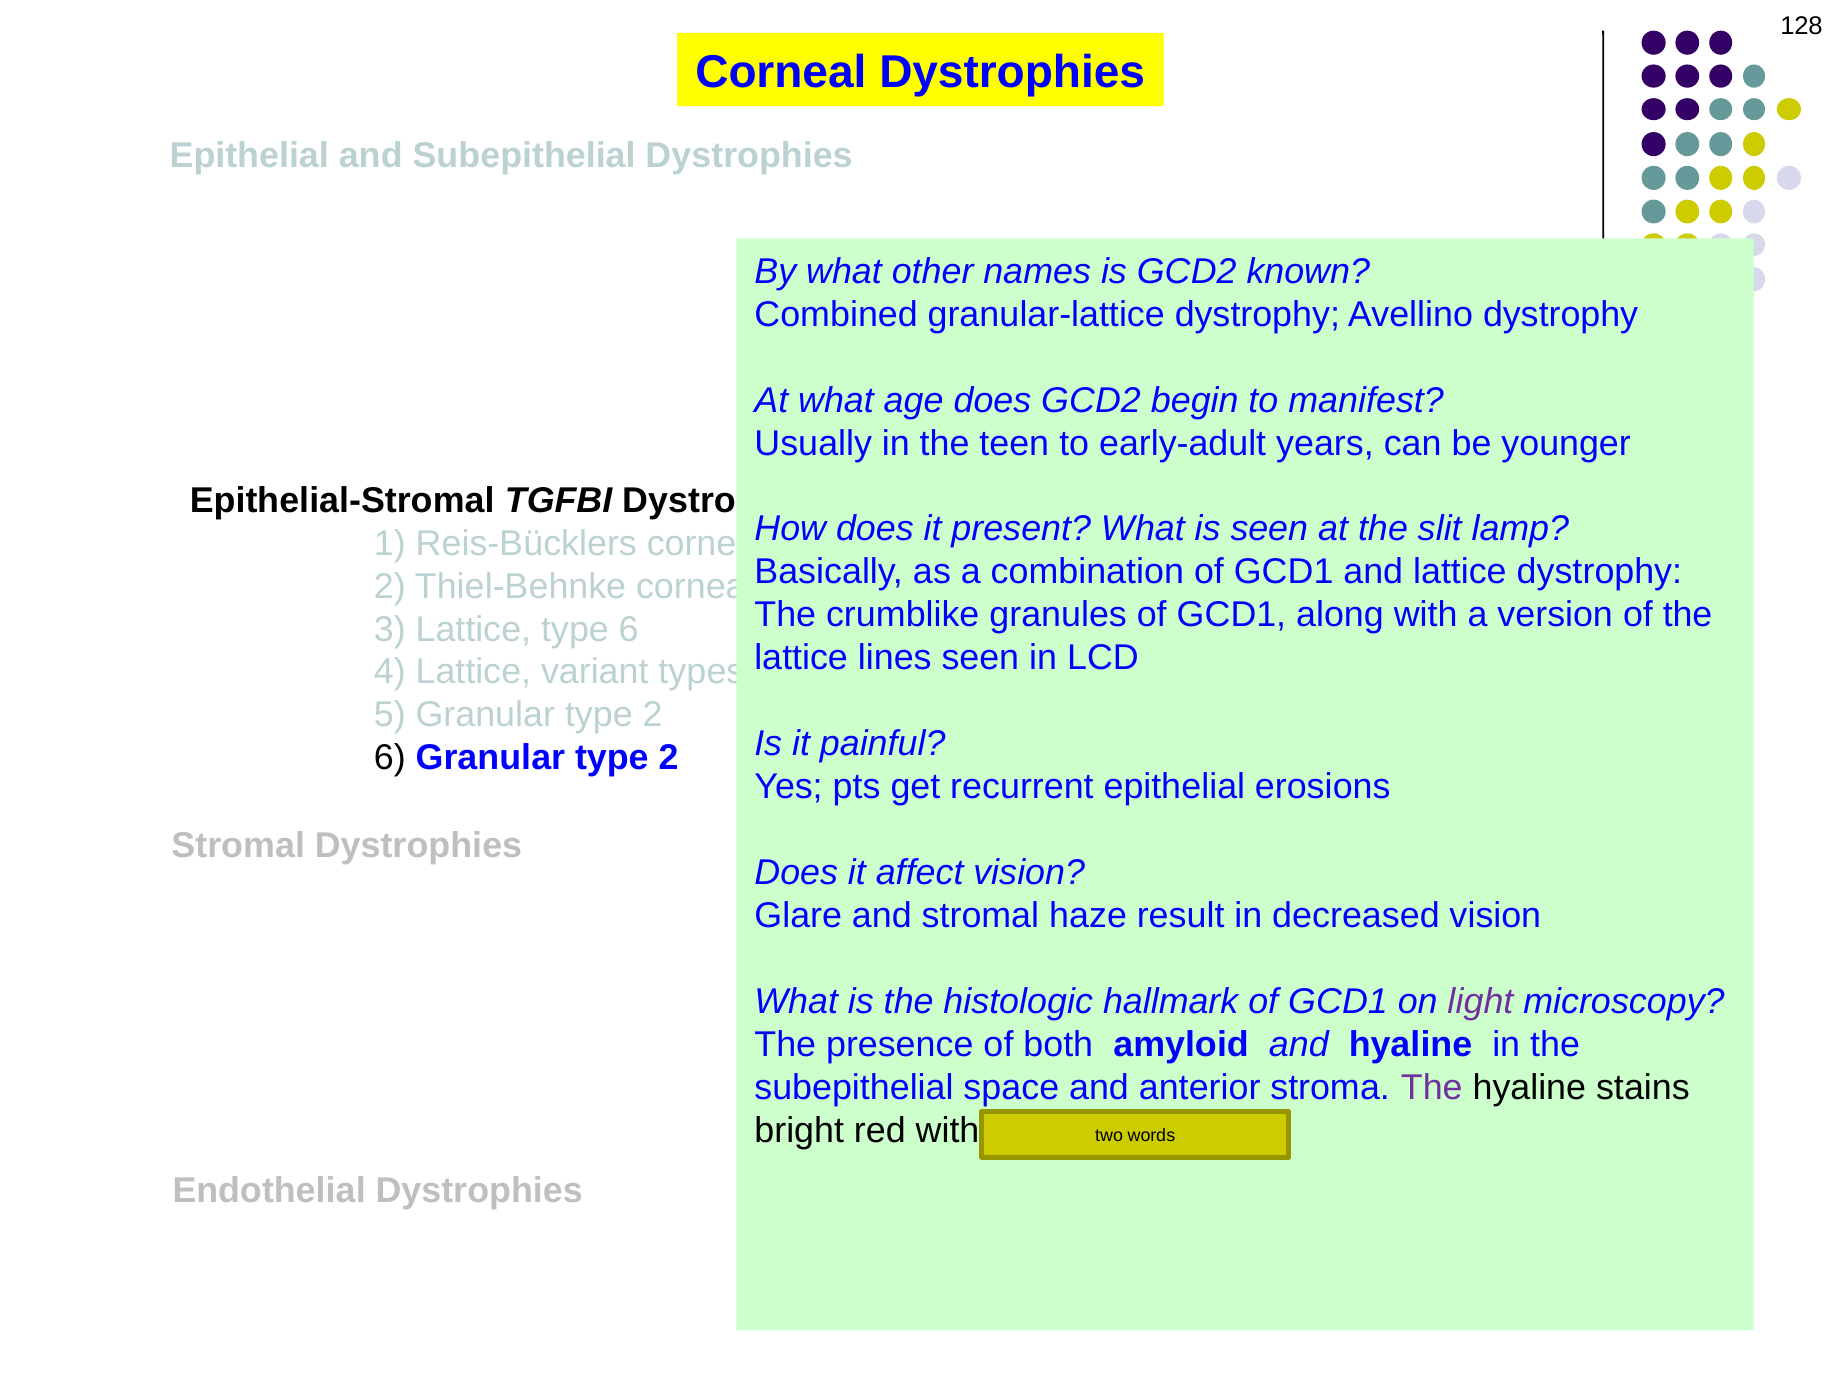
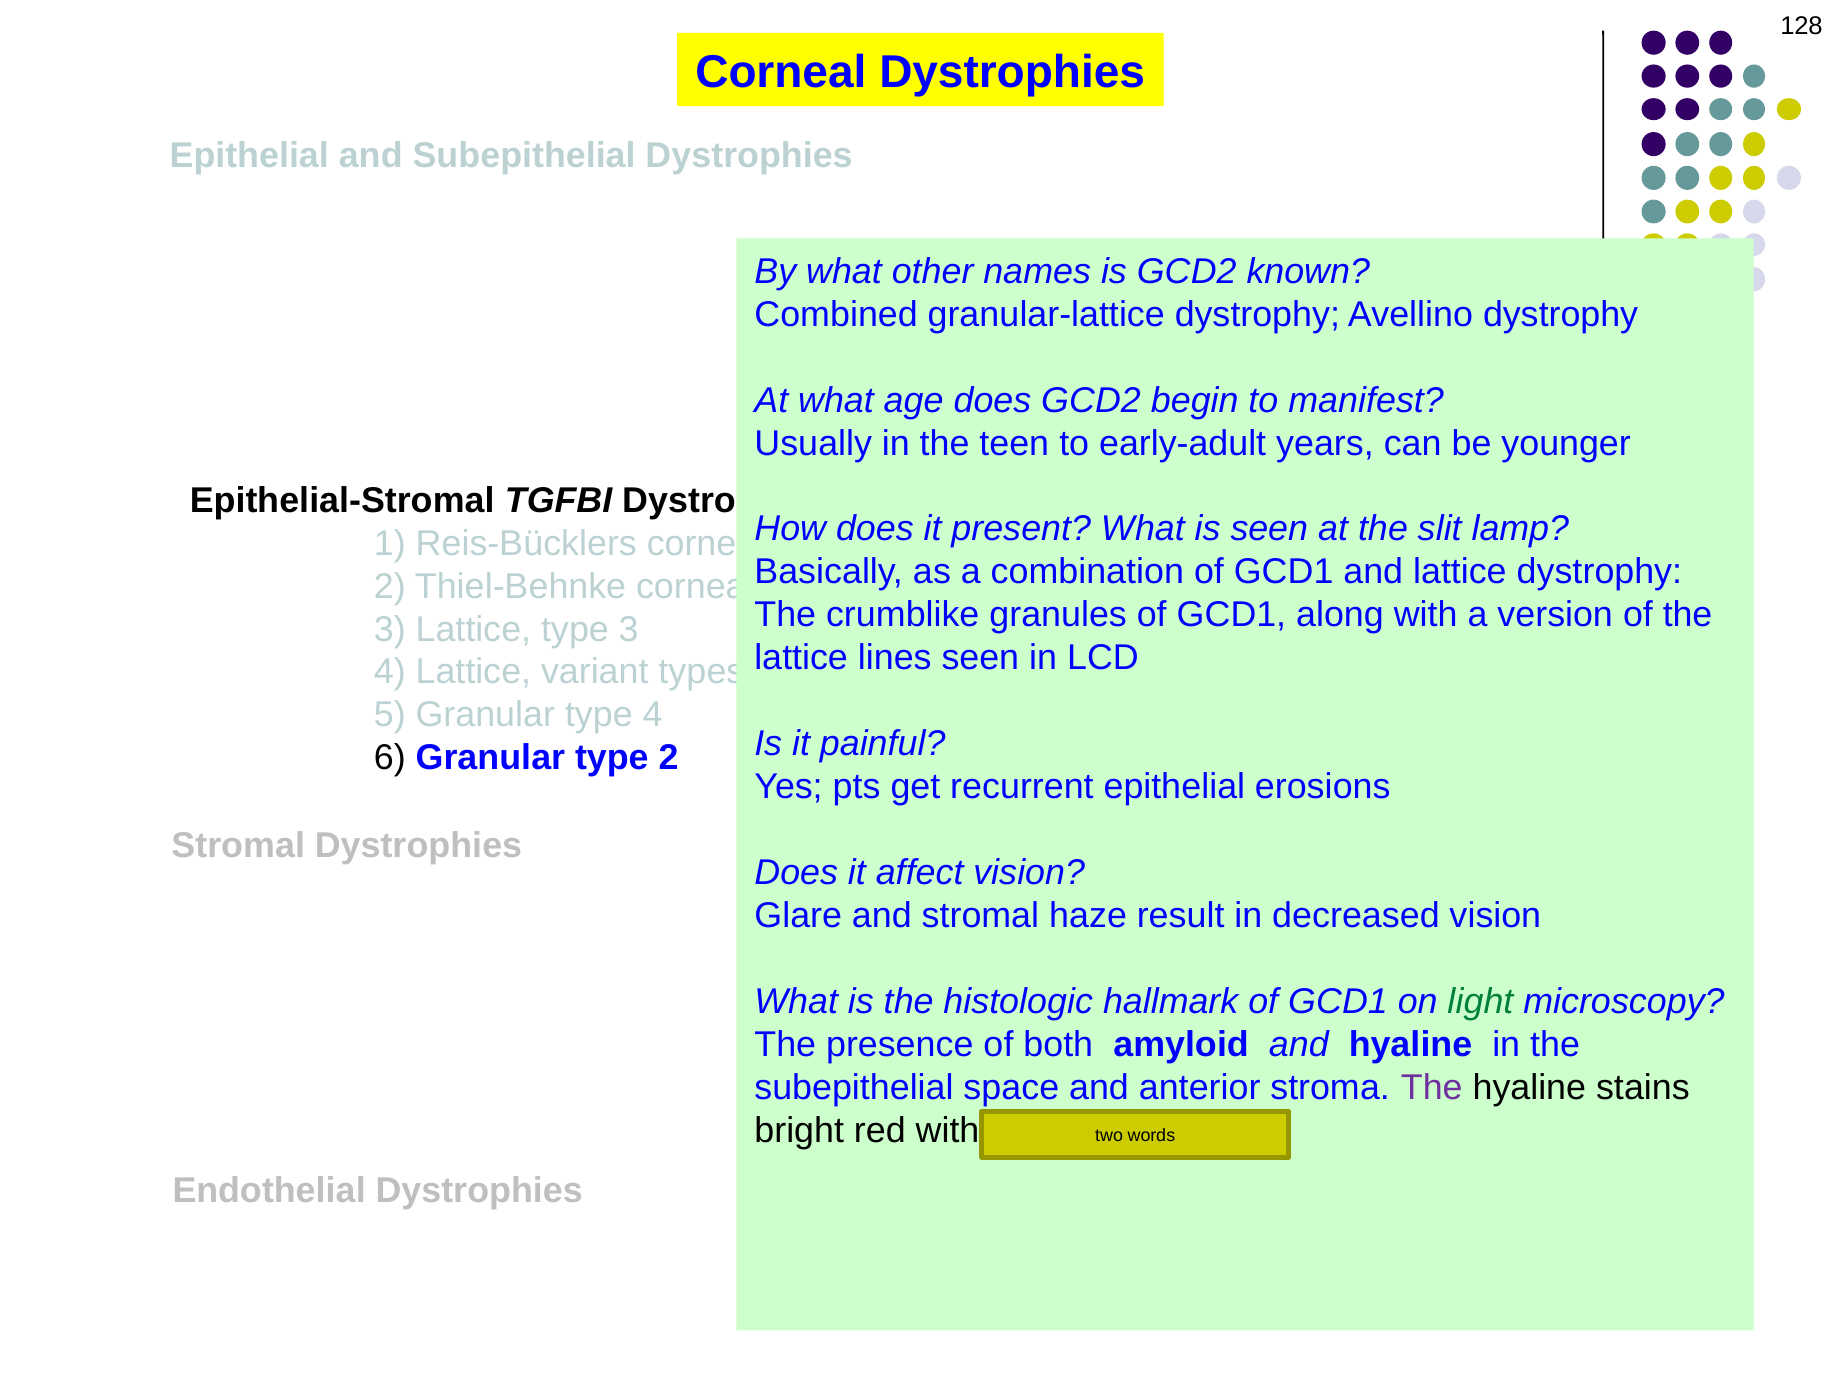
type 6: 6 -> 3
5 Granular type 2: 2 -> 4
light at (1480, 1002) colour: purple -> green
